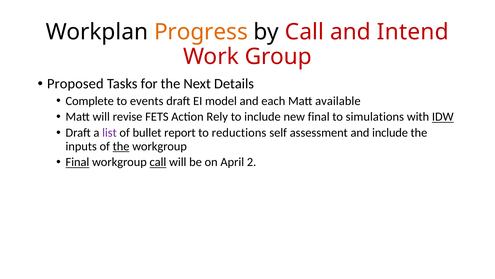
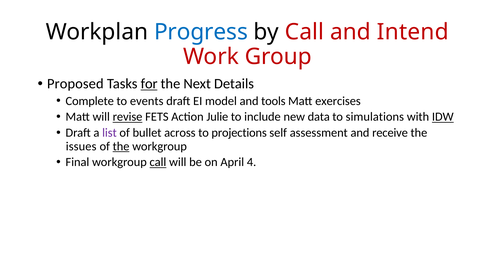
Progress colour: orange -> blue
for underline: none -> present
each: each -> tools
available: available -> exercises
revise underline: none -> present
Rely: Rely -> Julie
new final: final -> data
report: report -> across
reductions: reductions -> projections
and include: include -> receive
inputs: inputs -> issues
Final at (77, 162) underline: present -> none
2: 2 -> 4
